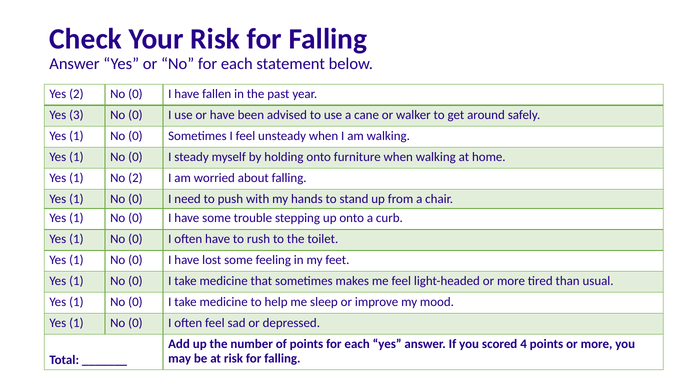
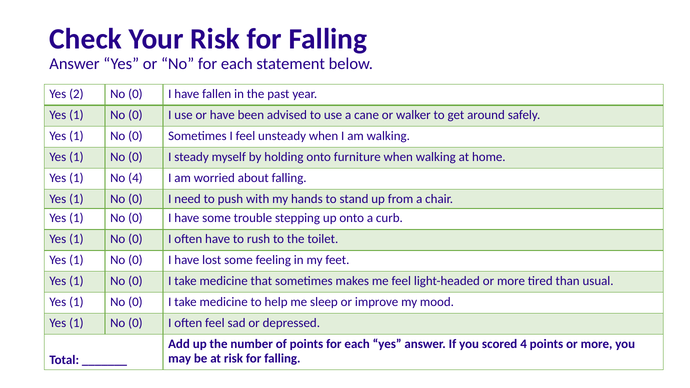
3 at (76, 115): 3 -> 1
No 2: 2 -> 4
